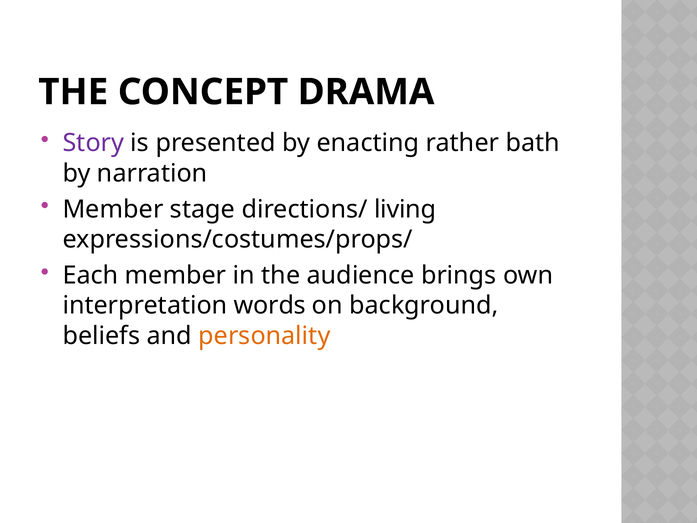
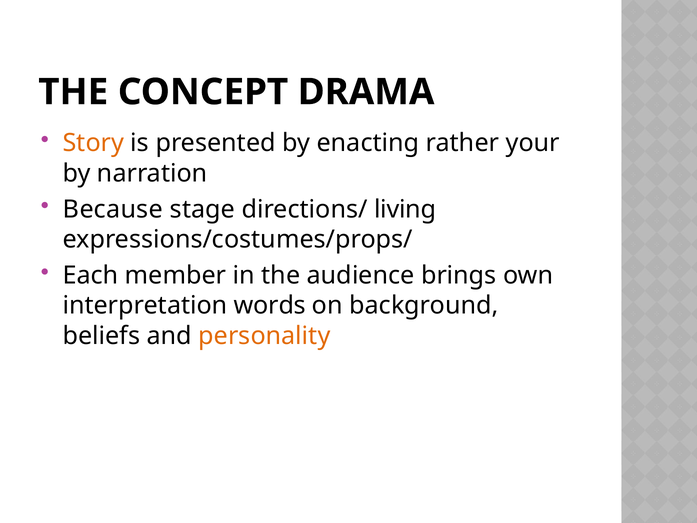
Story colour: purple -> orange
bath: bath -> your
Member at (113, 209): Member -> Because
